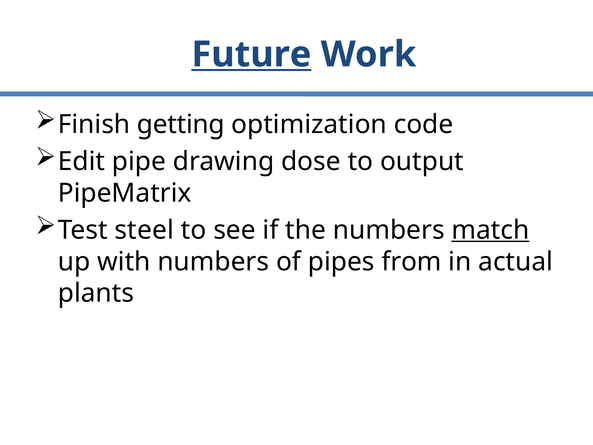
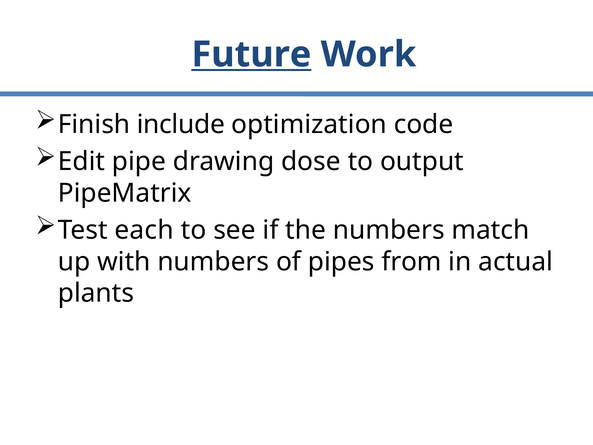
getting: getting -> include
steel: steel -> each
match underline: present -> none
